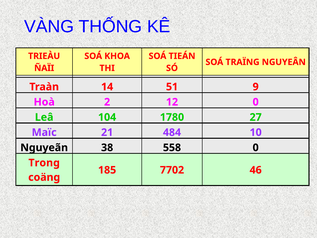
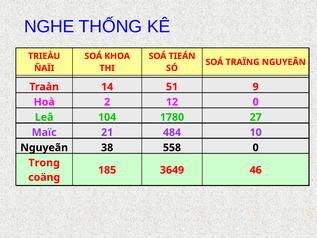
VÀNG: VÀNG -> NGHE
7702: 7702 -> 3649
